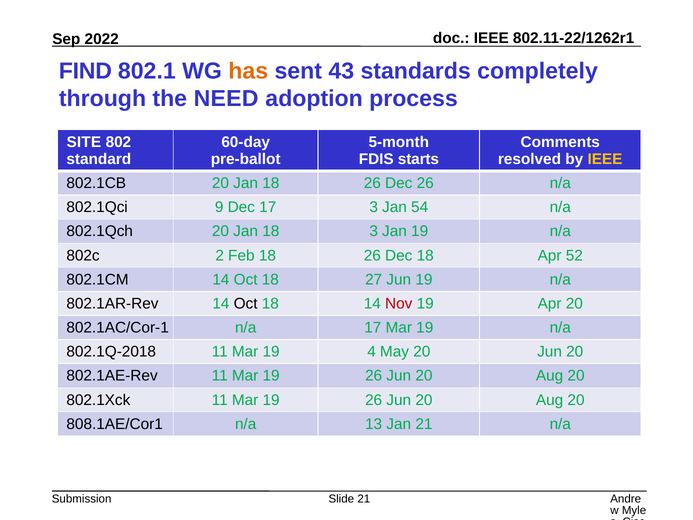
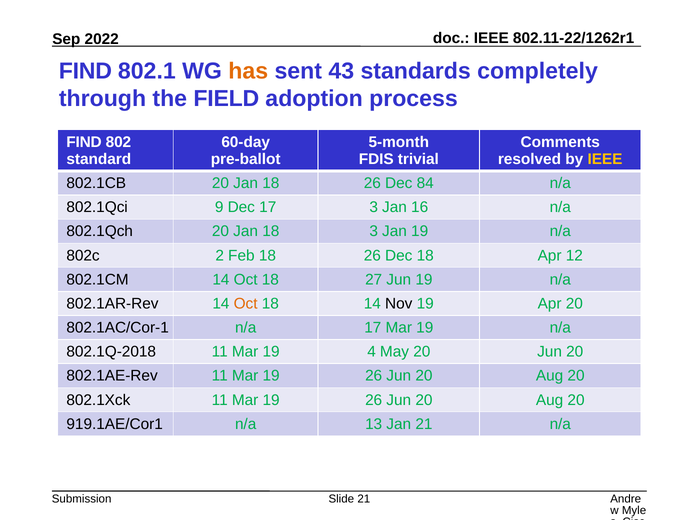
NEED: NEED -> FIELD
SITE at (84, 142): SITE -> FIND
starts: starts -> trivial
Dec 26: 26 -> 84
54: 54 -> 16
52: 52 -> 12
Oct at (246, 303) colour: black -> orange
Nov colour: red -> black
808.1AE/Cor1: 808.1AE/Cor1 -> 919.1AE/Cor1
